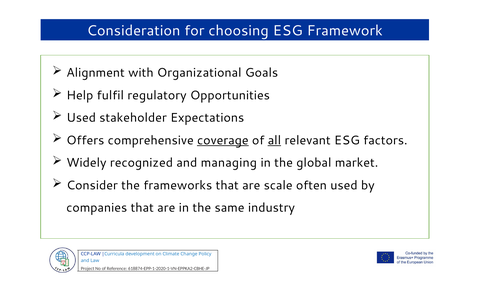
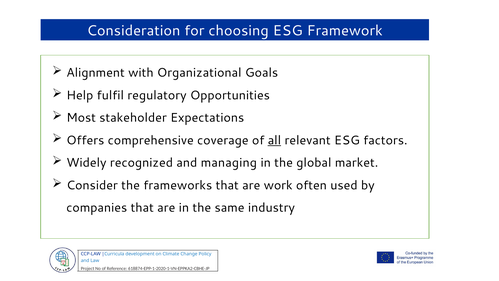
Used at (81, 118): Used -> Most
coverage underline: present -> none
scale: scale -> work
